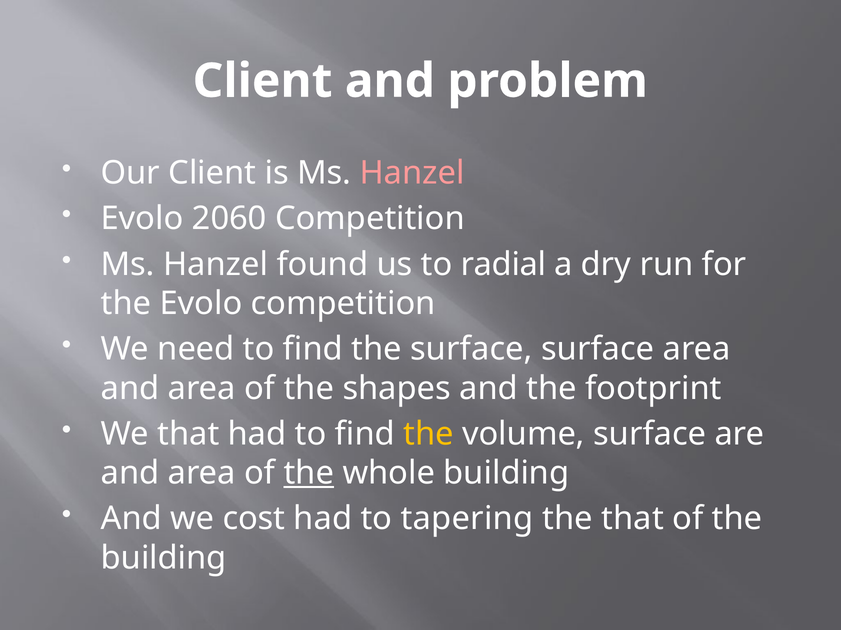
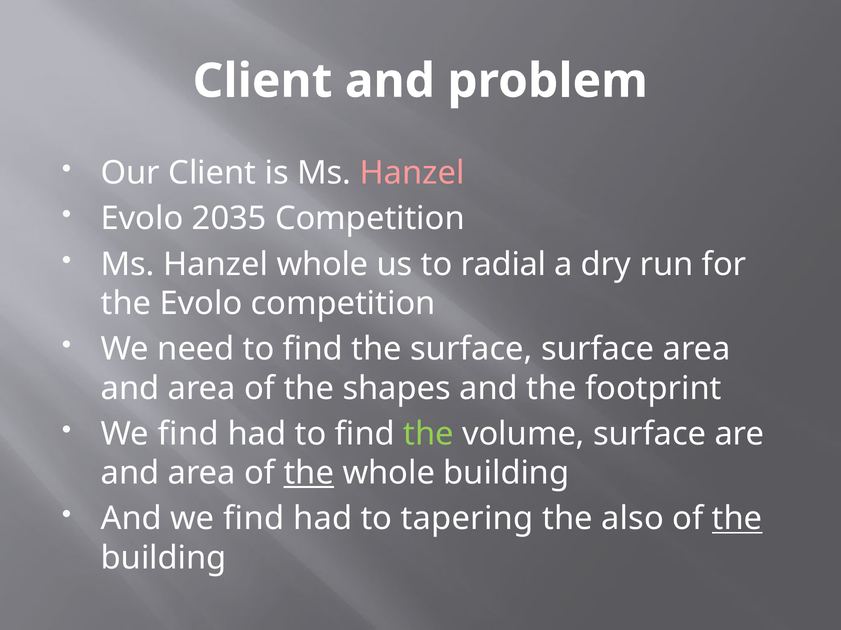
2060: 2060 -> 2035
Hanzel found: found -> whole
that at (188, 434): that -> find
the at (429, 434) colour: yellow -> light green
And we cost: cost -> find
the that: that -> also
the at (737, 519) underline: none -> present
